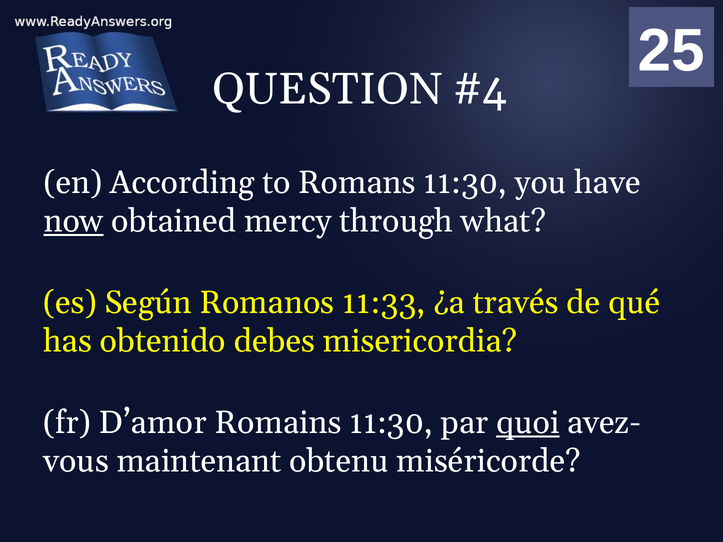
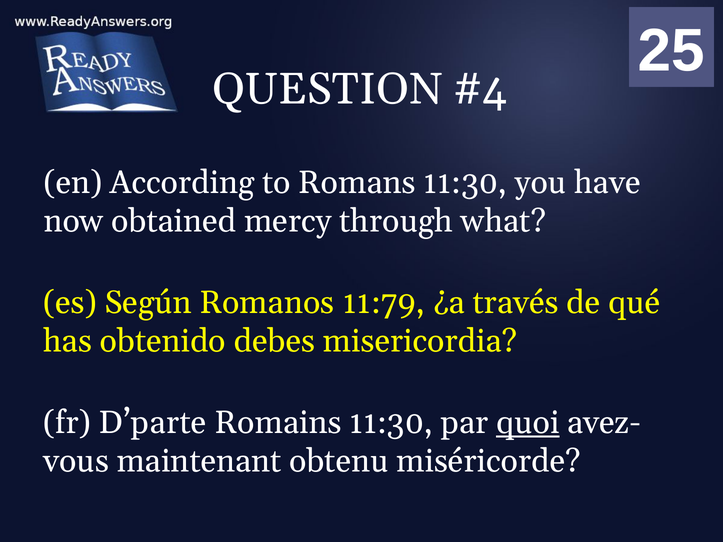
now underline: present -> none
11:33: 11:33 -> 11:79
D’amor: D’amor -> D’parte
